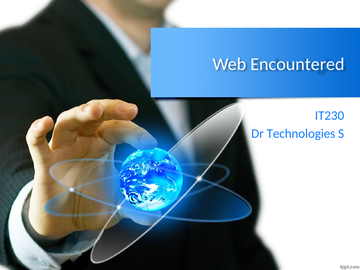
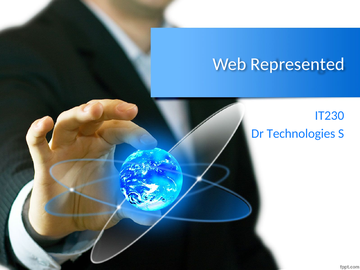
Encountered: Encountered -> Represented
